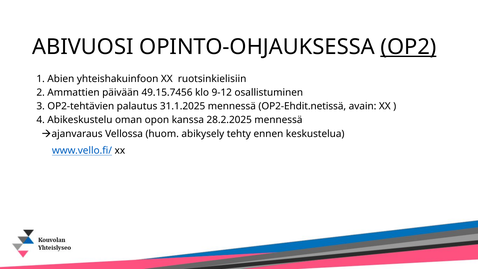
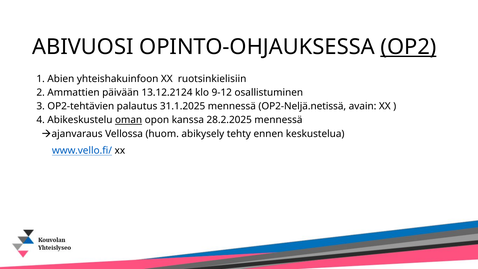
49.15.7456: 49.15.7456 -> 13.12.2124
OP2-Ehdit.netissä: OP2-Ehdit.netissä -> OP2-Neljä.netissä
oman underline: none -> present
